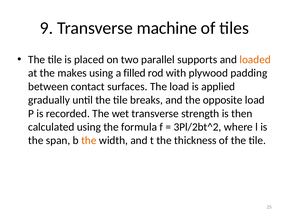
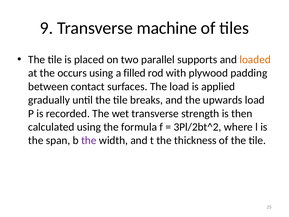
makes: makes -> occurs
opposite: opposite -> upwards
the at (89, 140) colour: orange -> purple
